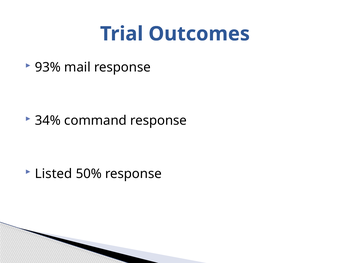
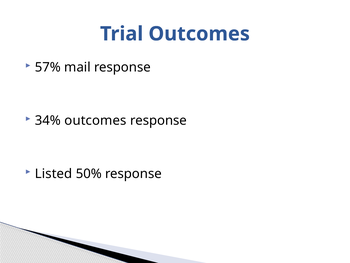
93%: 93% -> 57%
34% command: command -> outcomes
